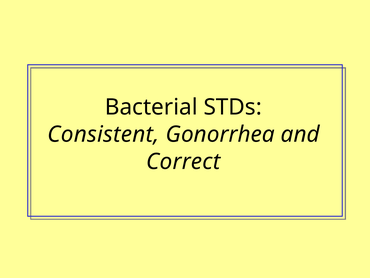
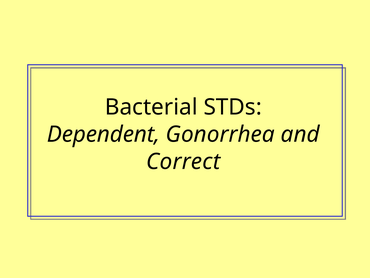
Consistent: Consistent -> Dependent
